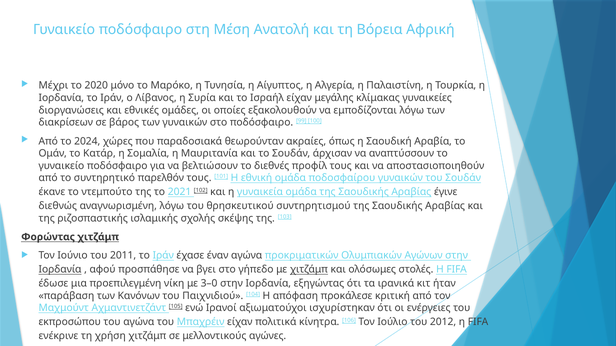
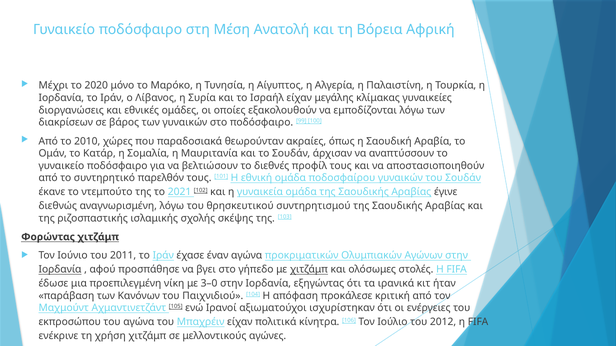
2024: 2024 -> 2010
